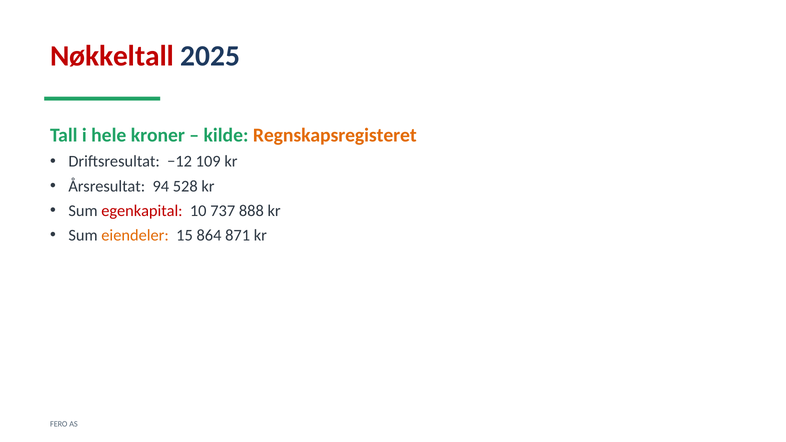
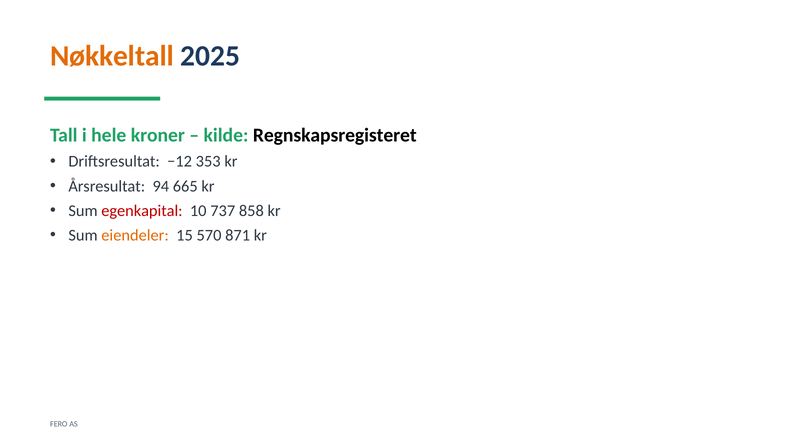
Nøkkeltall colour: red -> orange
Regnskapsregisteret colour: orange -> black
109: 109 -> 353
528: 528 -> 665
888: 888 -> 858
864: 864 -> 570
